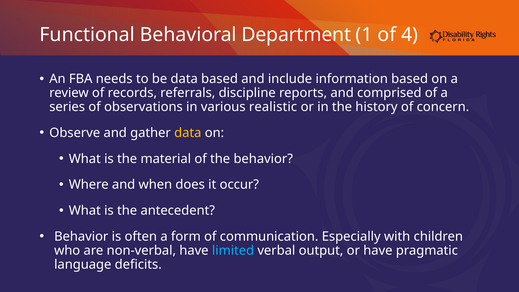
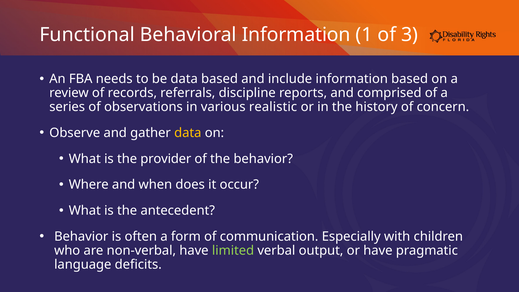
Behavioral Department: Department -> Information
4: 4 -> 3
material: material -> provider
limited colour: light blue -> light green
